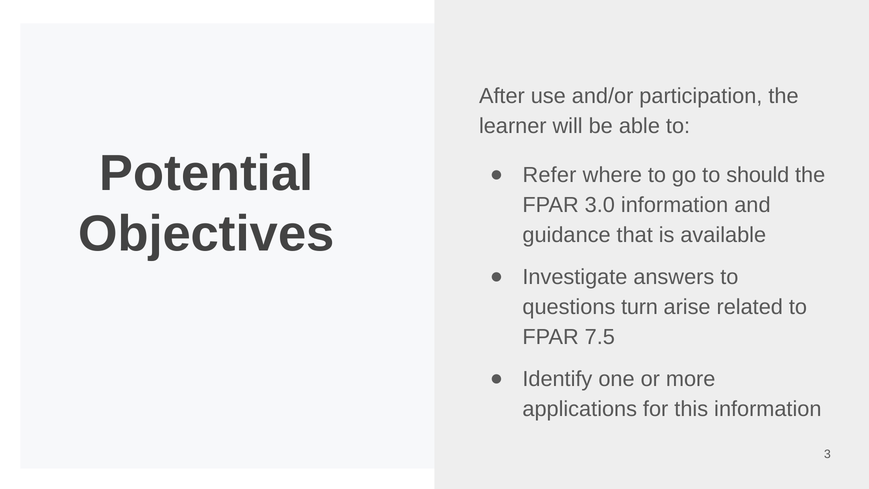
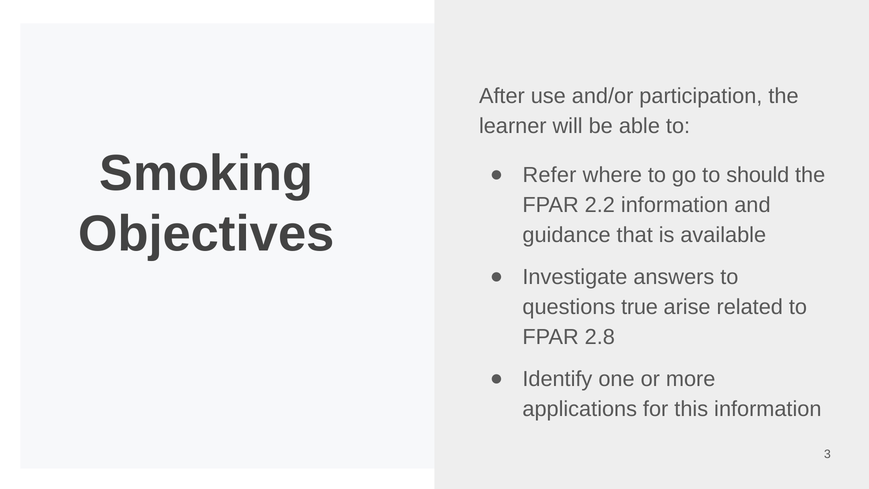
Potential: Potential -> Smoking
3.0: 3.0 -> 2.2
turn: turn -> true
7.5: 7.5 -> 2.8
